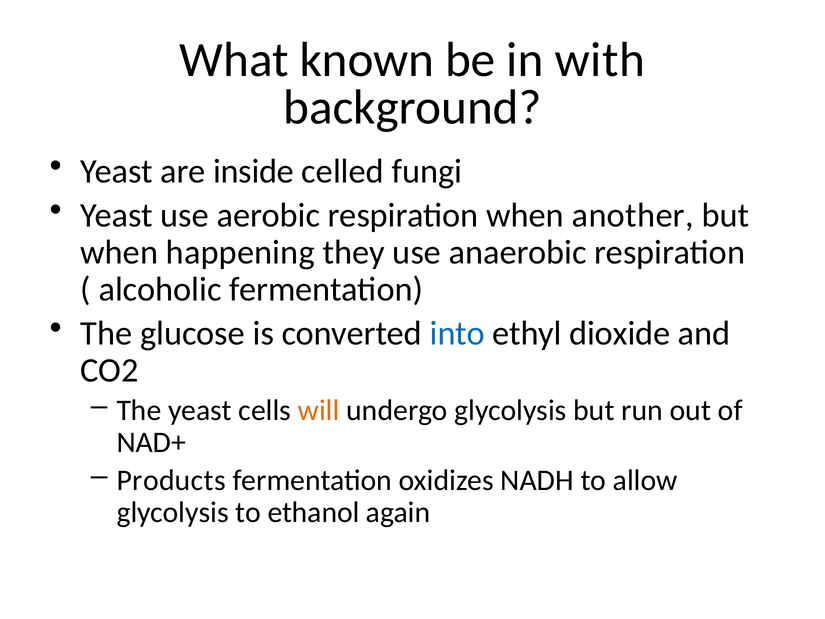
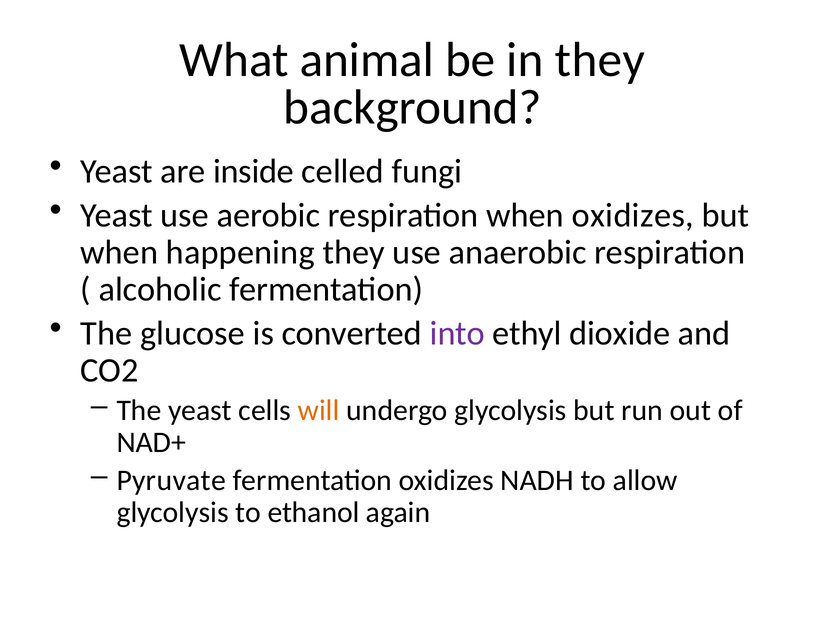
known: known -> animal
in with: with -> they
when another: another -> oxidizes
into colour: blue -> purple
Products: Products -> Pyruvate
